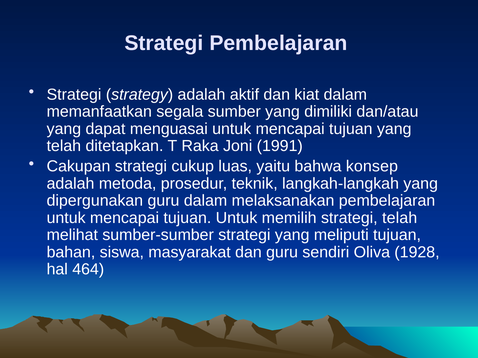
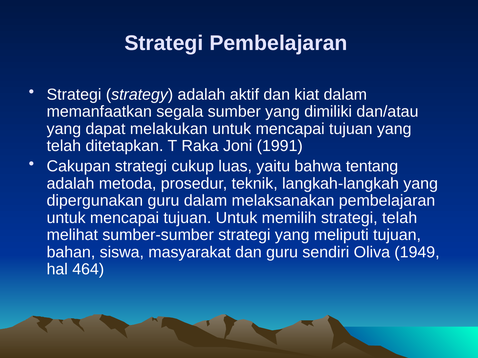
menguasai: menguasai -> melakukan
konsep: konsep -> tentang
1928: 1928 -> 1949
